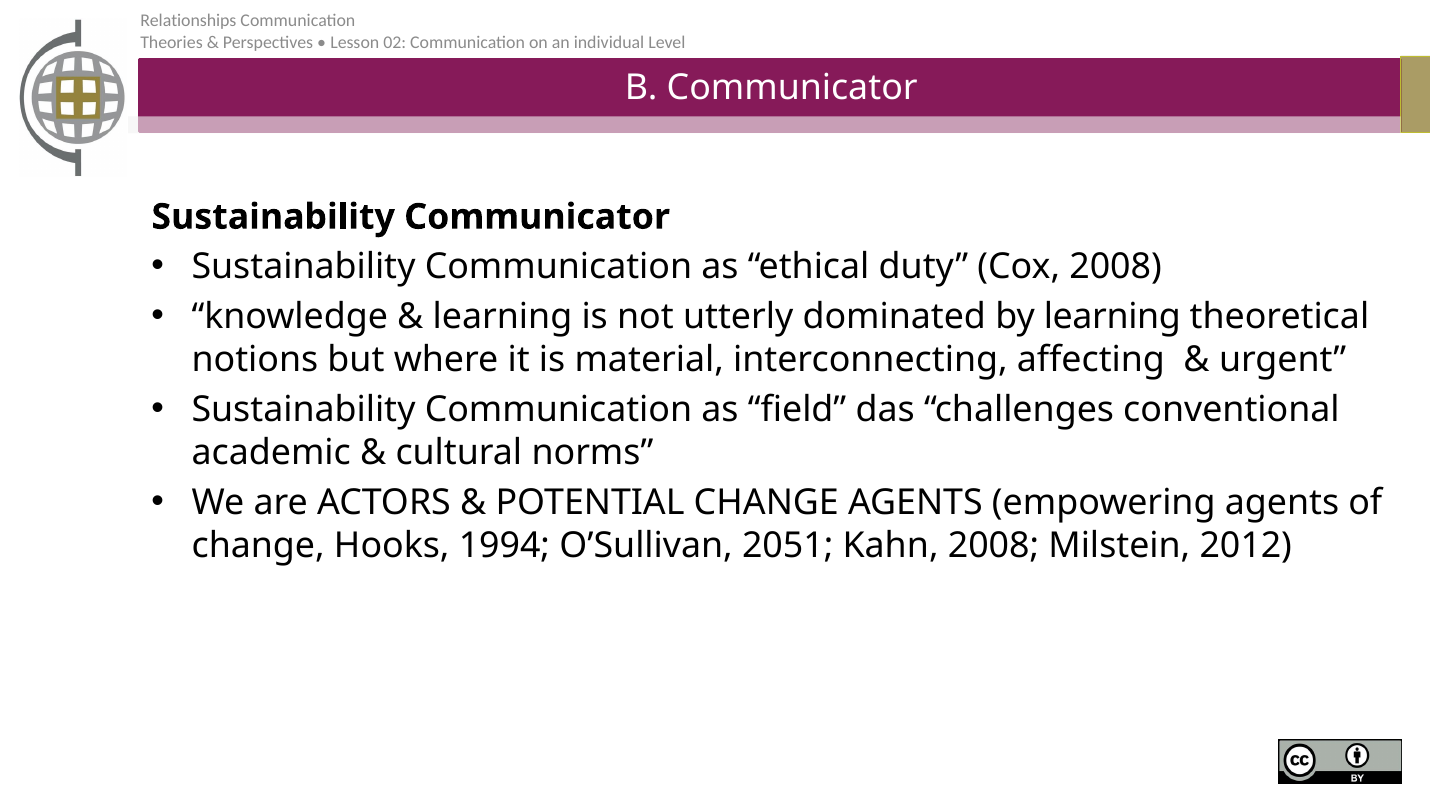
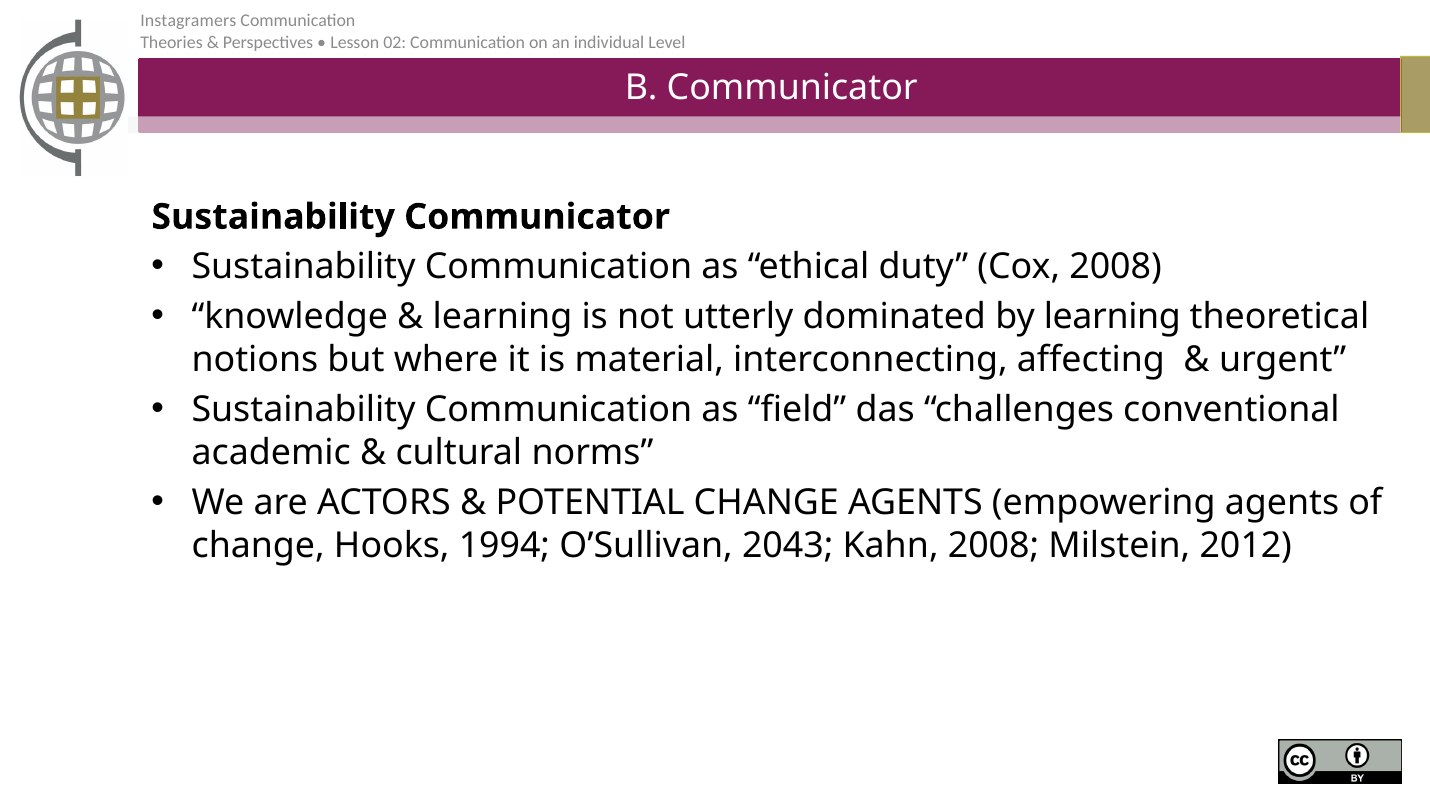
Relationships: Relationships -> Instagramers
2051: 2051 -> 2043
